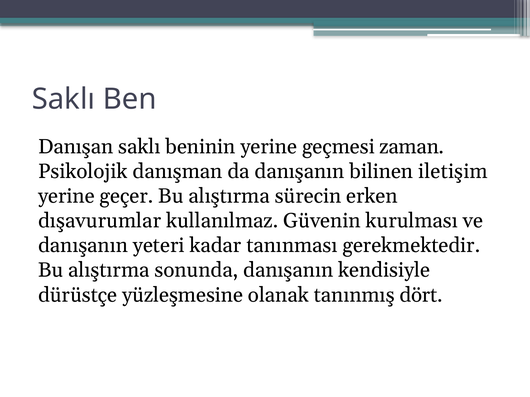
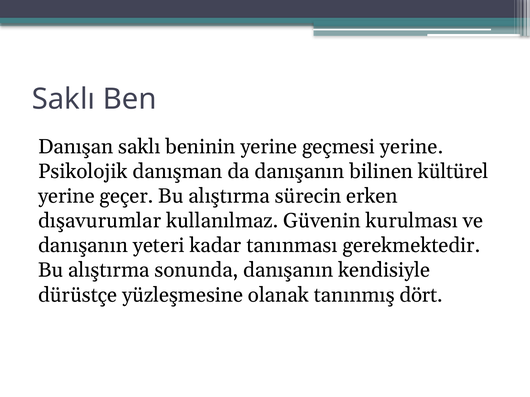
geçmesi zaman: zaman -> yerine
iletişim: iletişim -> kültürel
